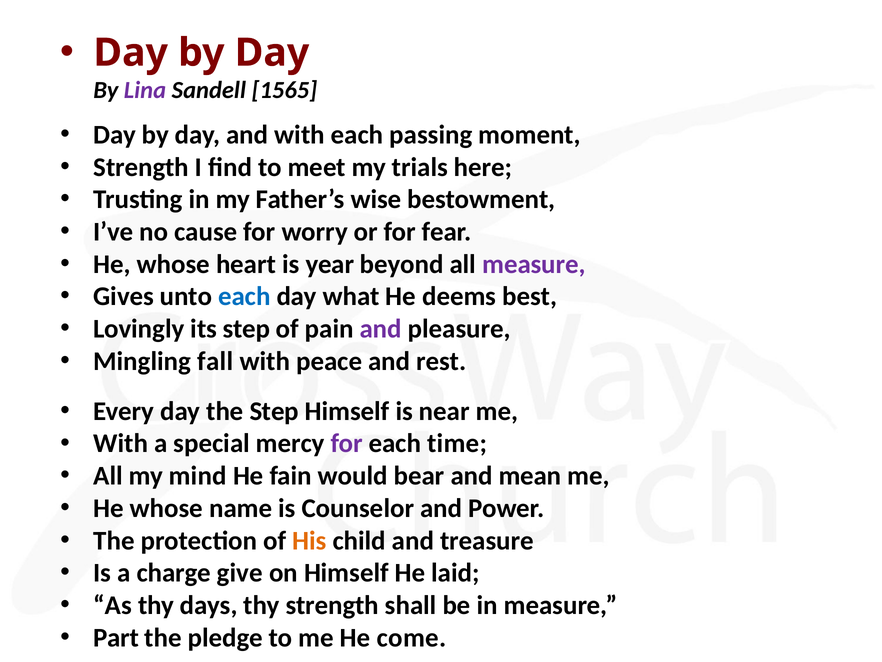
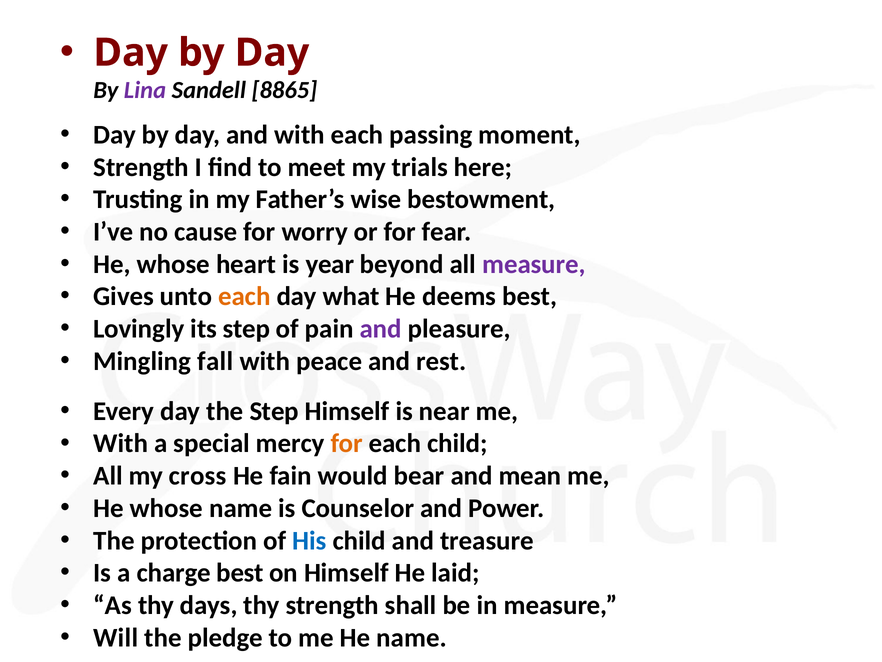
1565: 1565 -> 8865
each at (244, 296) colour: blue -> orange
for at (347, 443) colour: purple -> orange
each time: time -> child
mind: mind -> cross
His colour: orange -> blue
charge give: give -> best
Part: Part -> Will
He come: come -> name
